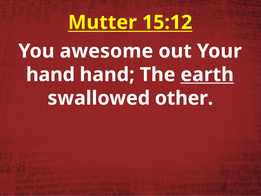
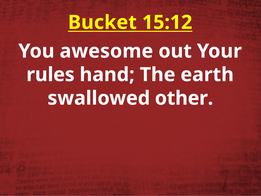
Mutter: Mutter -> Bucket
hand at (50, 75): hand -> rules
earth underline: present -> none
